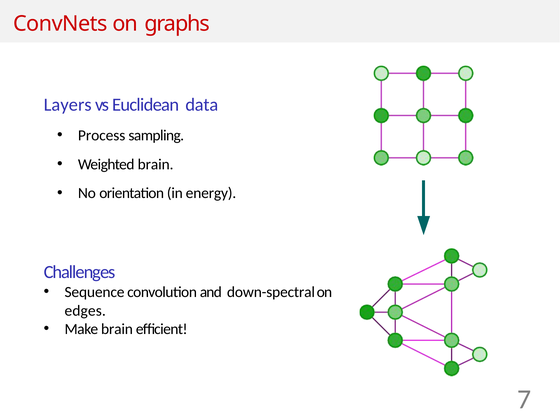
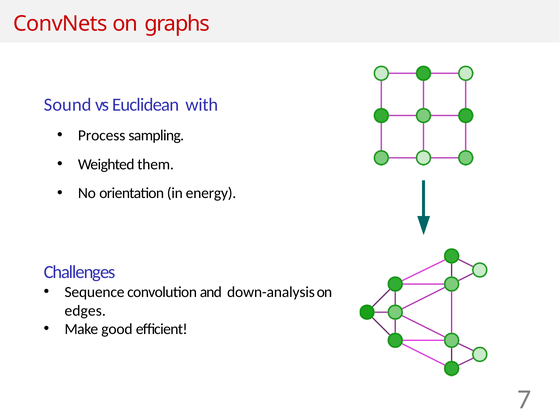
Layers: Layers -> Sound
data: data -> with
Weighted brain: brain -> them
down-spectral: down-spectral -> down-analysis
Make brain: brain -> good
